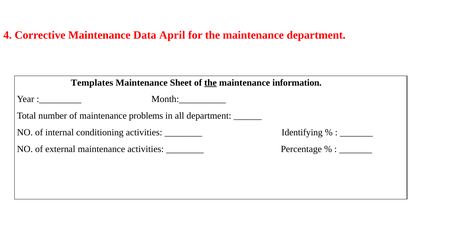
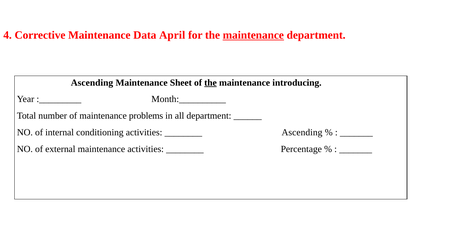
maintenance at (253, 35) underline: none -> present
Templates at (92, 83): Templates -> Ascending
information: information -> introducing
Identifying at (302, 133): Identifying -> Ascending
